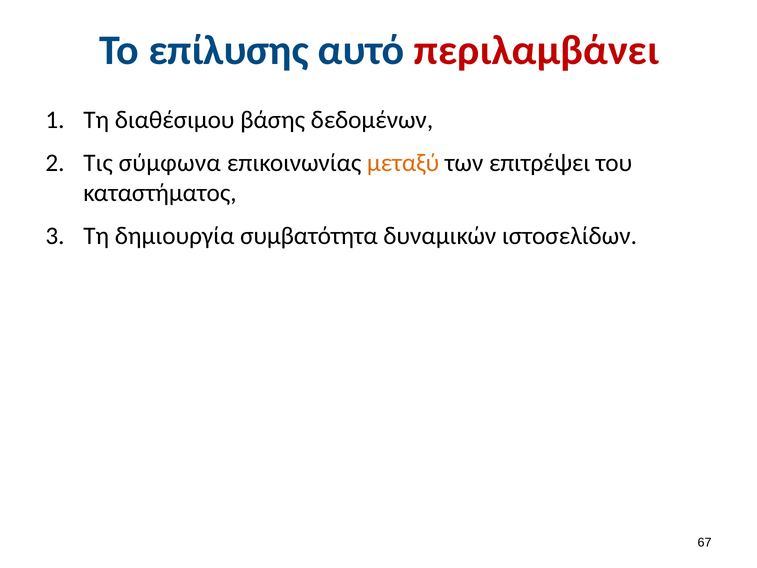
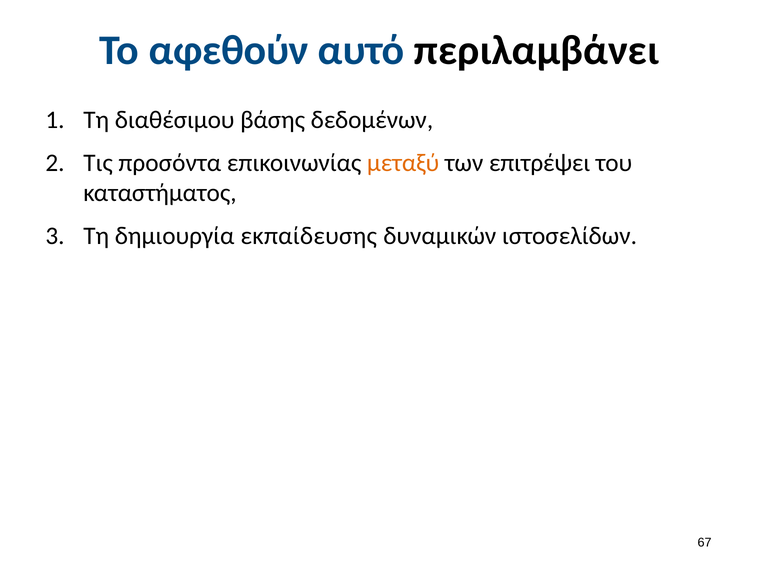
επίλυσης: επίλυσης -> αφεθούν
περιλαμβάνει colour: red -> black
σύμφωνα: σύμφωνα -> προσόντα
συμβατότητα: συμβατότητα -> εκπαίδευσης
